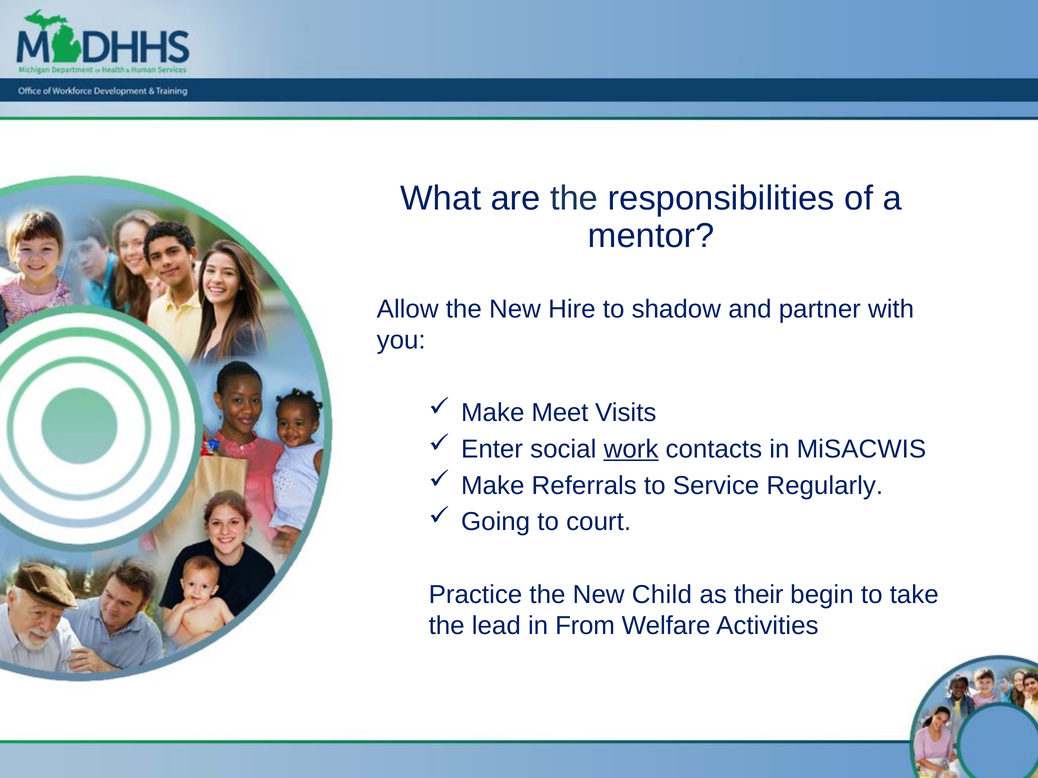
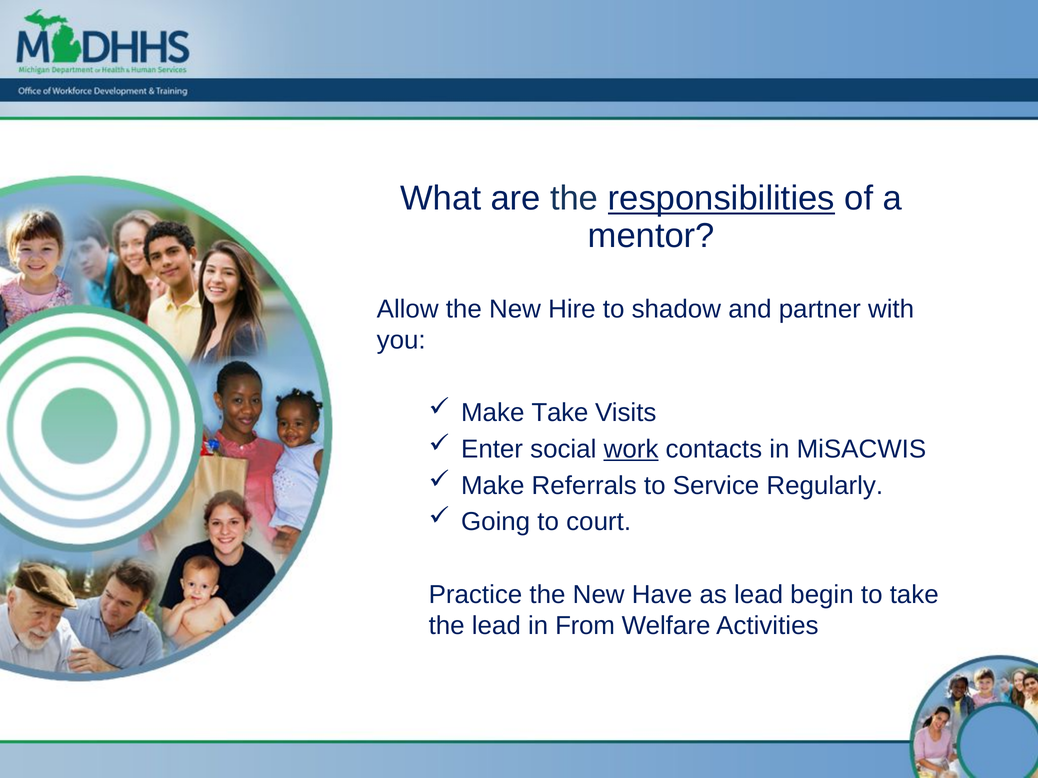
responsibilities underline: none -> present
Make Meet: Meet -> Take
Child: Child -> Have
as their: their -> lead
